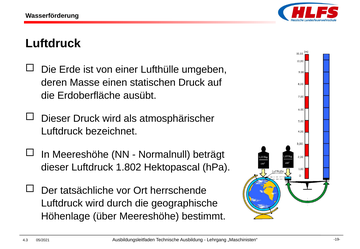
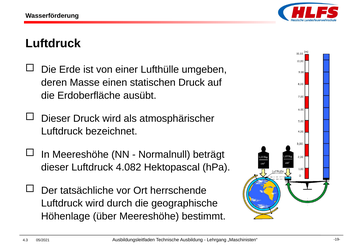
1.802: 1.802 -> 4.082
